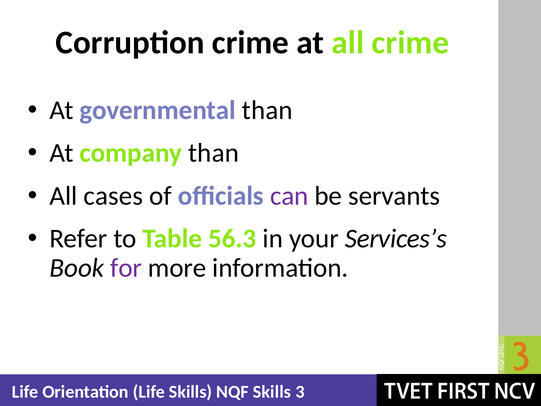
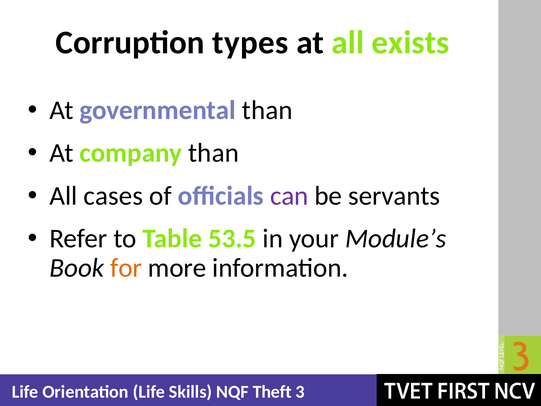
Corruption crime: crime -> types
all crime: crime -> exists
56.3: 56.3 -> 53.5
Services’s: Services’s -> Module’s
for colour: purple -> orange
Skills at (272, 392): Skills -> Theft
